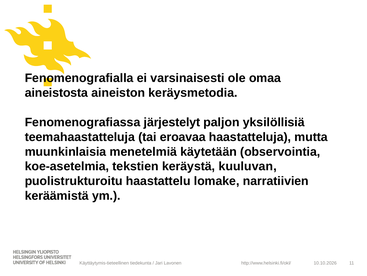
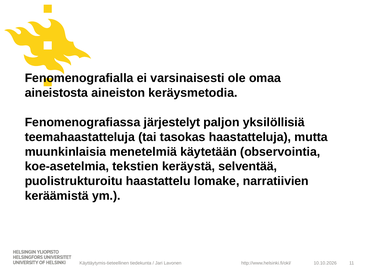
eroavaa: eroavaa -> tasokas
kuuluvan: kuuluvan -> selventää
